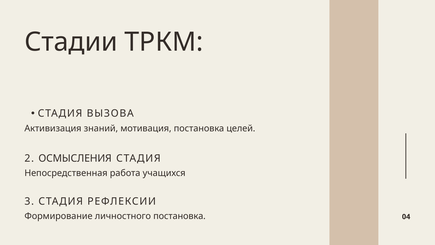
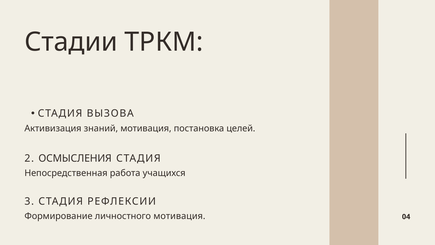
личностного постановка: постановка -> мотивация
